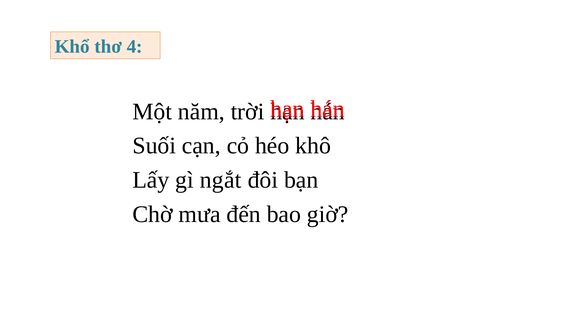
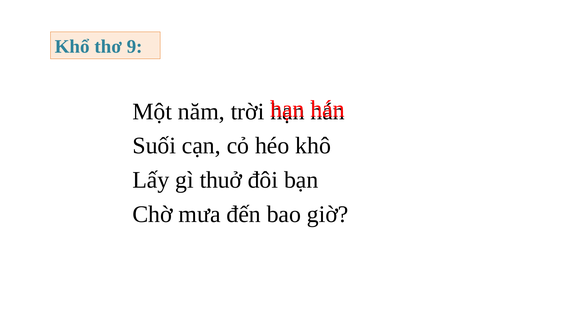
4: 4 -> 9
ngắt: ngắt -> thuở
